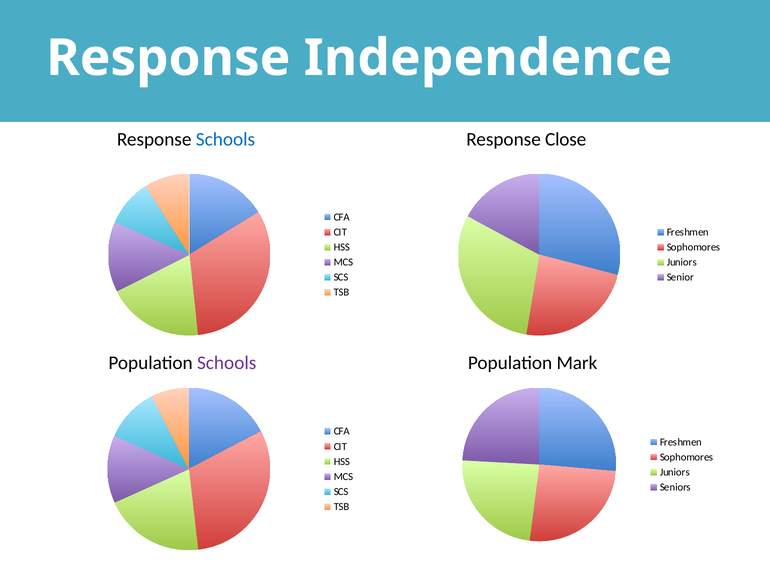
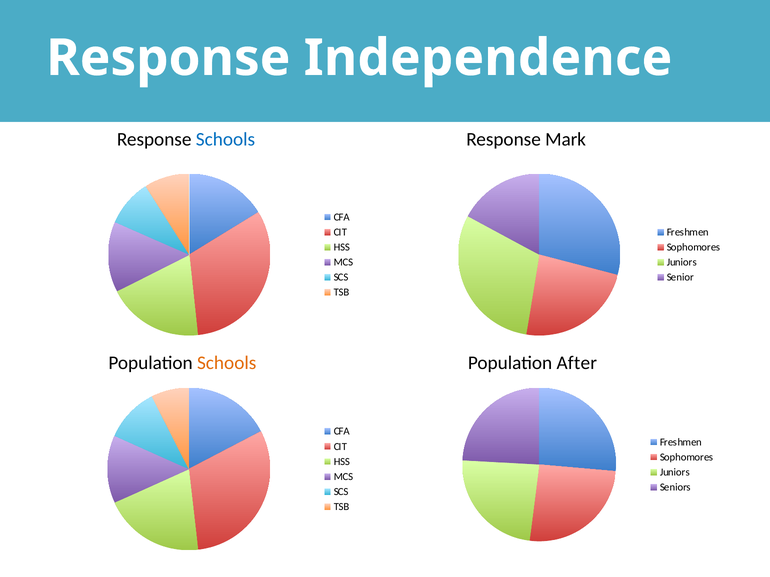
Close: Close -> Mark
Schools at (227, 363) colour: purple -> orange
Mark: Mark -> After
